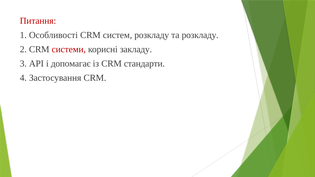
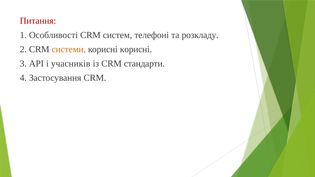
систем розкладу: розкладу -> телефоні
системи colour: red -> orange
корисні закладу: закладу -> корисні
допомагає: допомагає -> учасників
